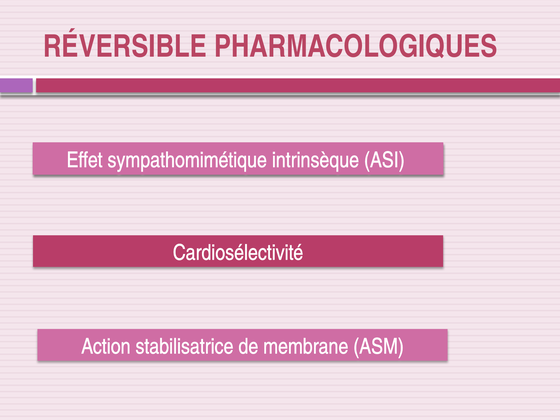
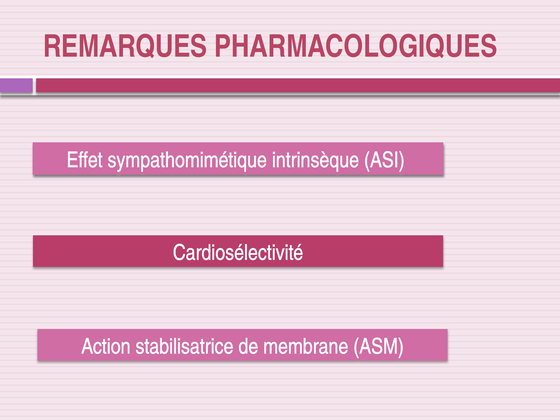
RÉVERSIBLE: RÉVERSIBLE -> REMARQUES
